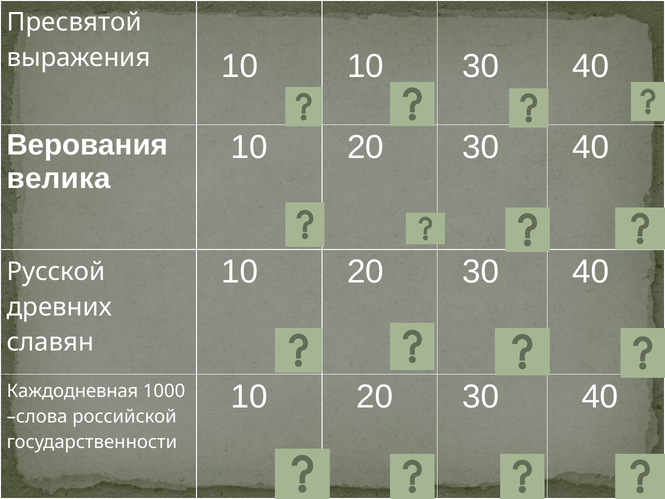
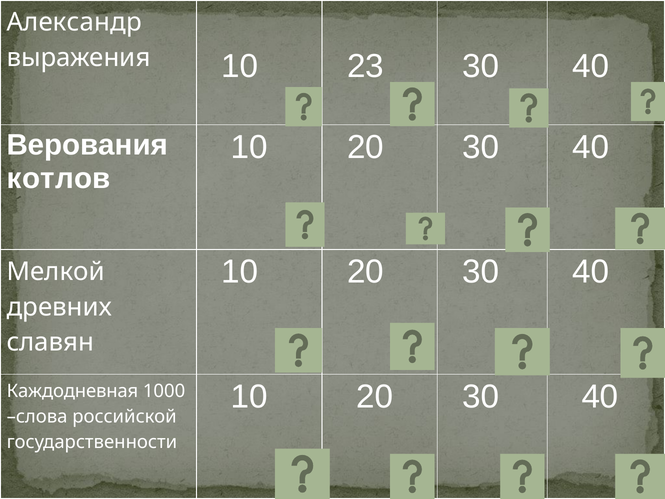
Пресвятой: Пресвятой -> Александр
10 10: 10 -> 23
велика: велика -> котлов
Русской: Русской -> Мелкой
